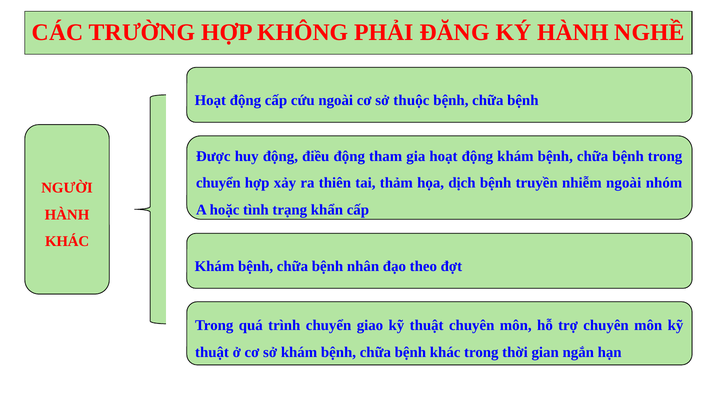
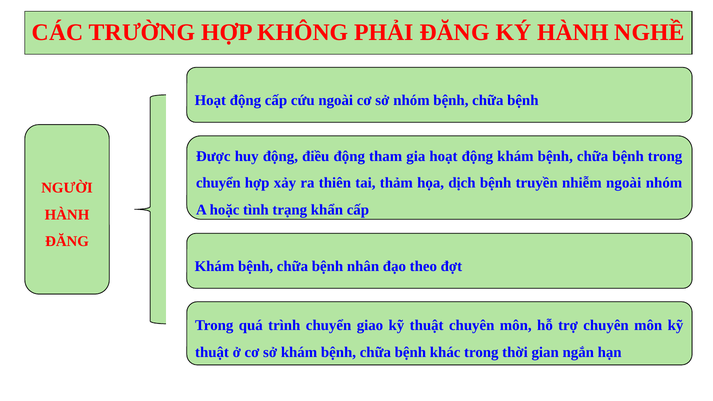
sở thuộc: thuộc -> nhóm
KHÁC at (67, 242): KHÁC -> ĐĂNG
